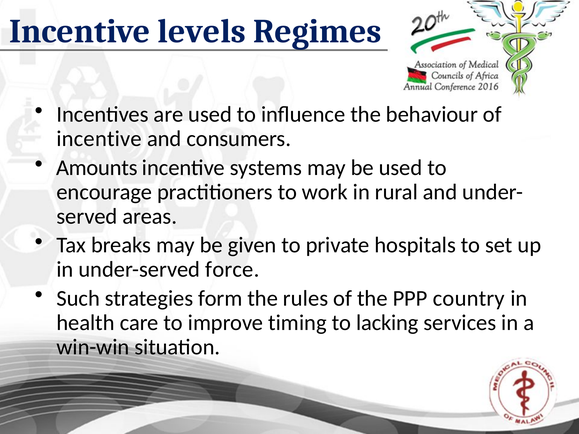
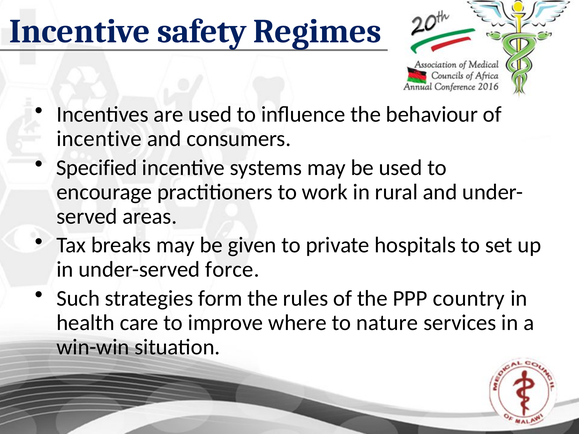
levels: levels -> safety
Amounts: Amounts -> Specified
timing: timing -> where
lacking: lacking -> nature
